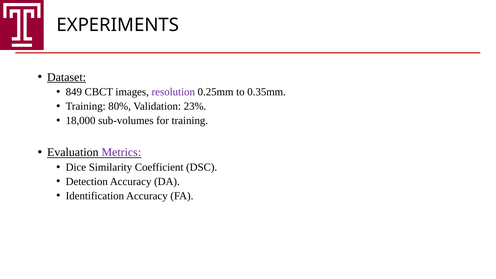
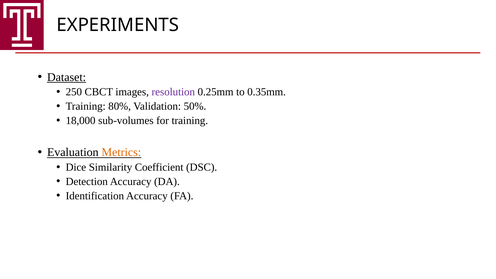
849: 849 -> 250
23%: 23% -> 50%
Metrics colour: purple -> orange
